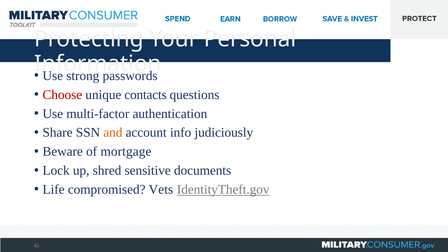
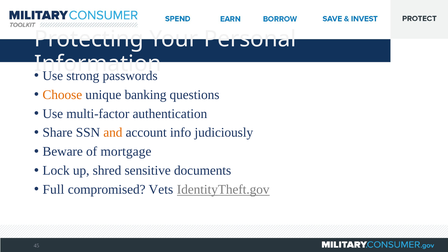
Choose colour: red -> orange
contacts: contacts -> banking
Life: Life -> Full
